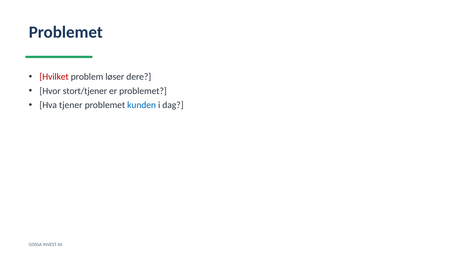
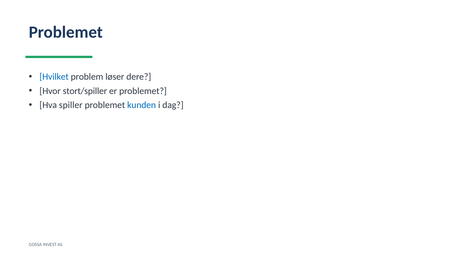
Hvilket colour: red -> blue
stort/tjener: stort/tjener -> stort/spiller
tjener: tjener -> spiller
